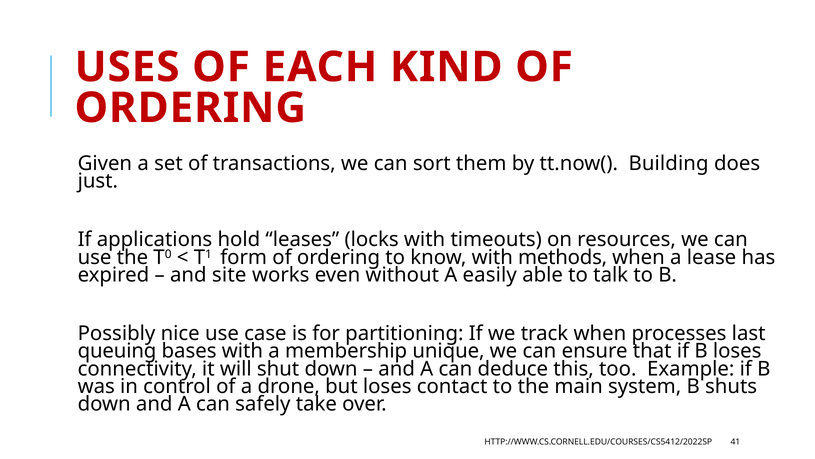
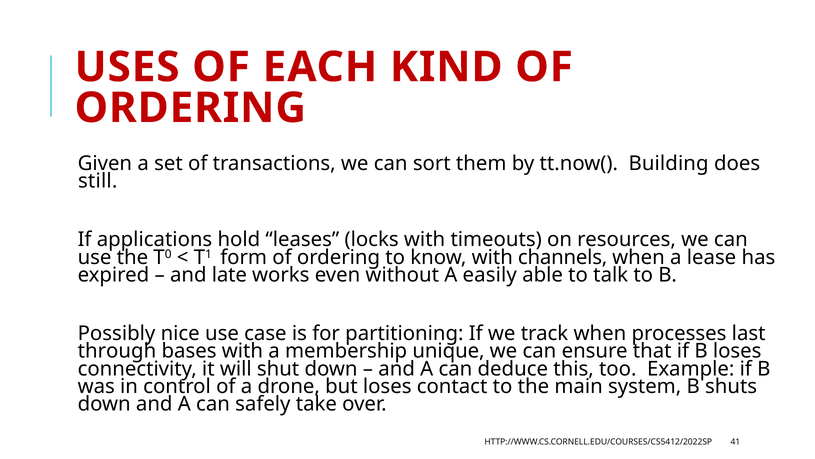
just: just -> still
methods: methods -> channels
site: site -> late
queuing: queuing -> through
